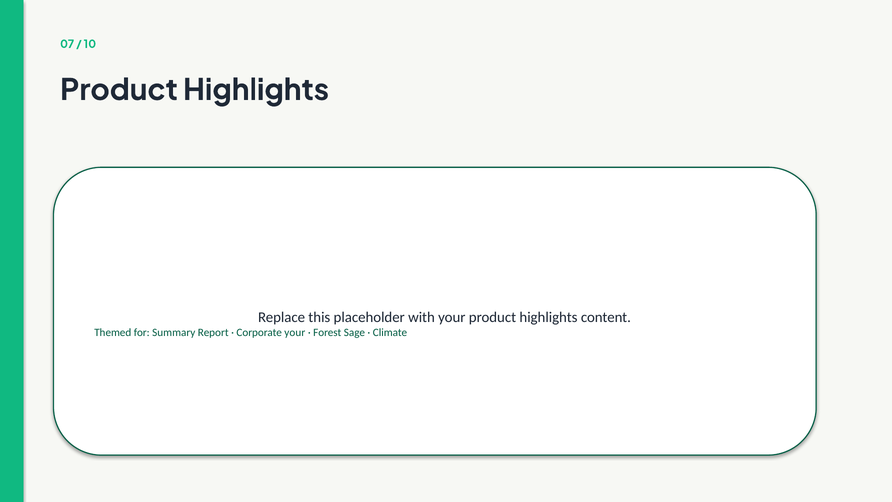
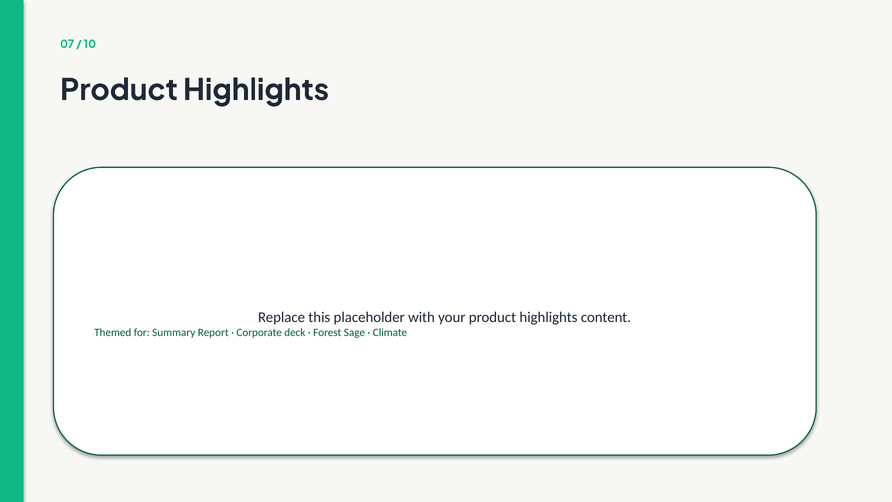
Corporate your: your -> deck
